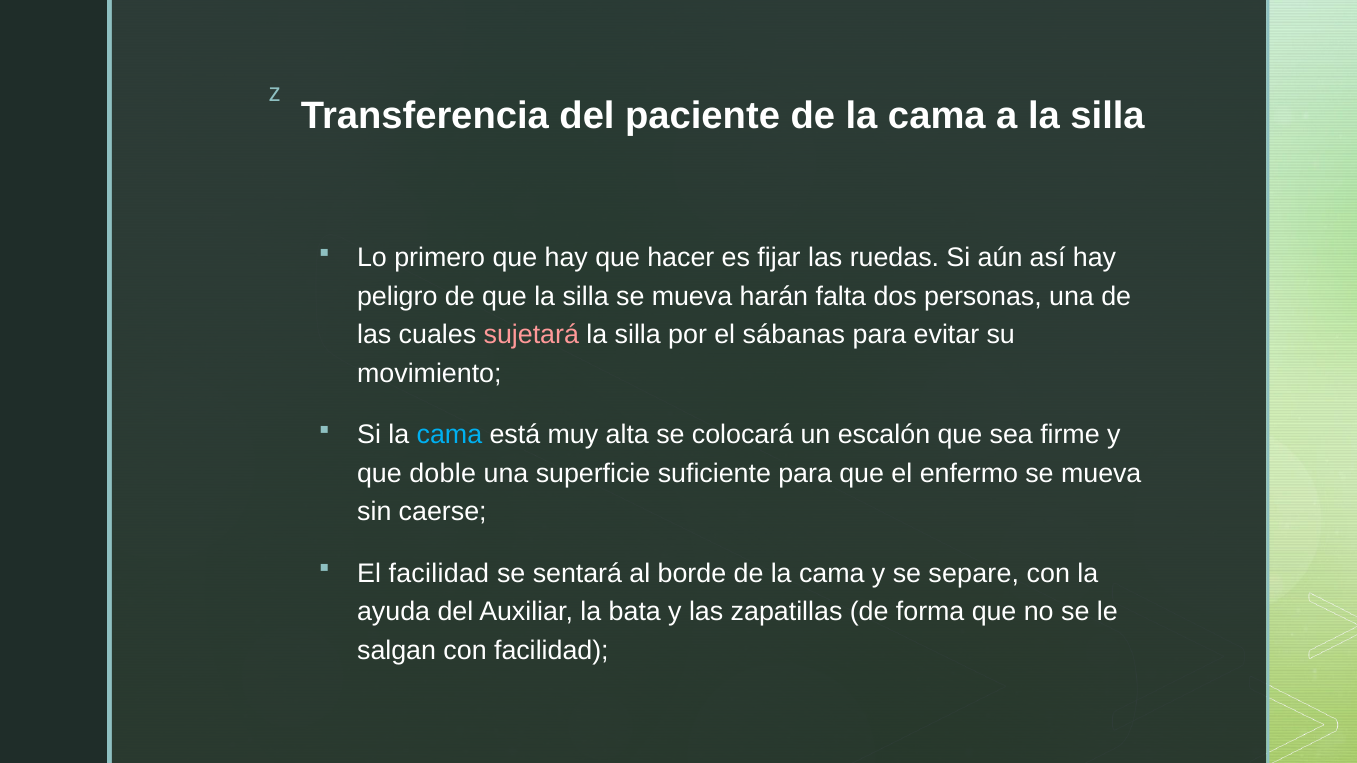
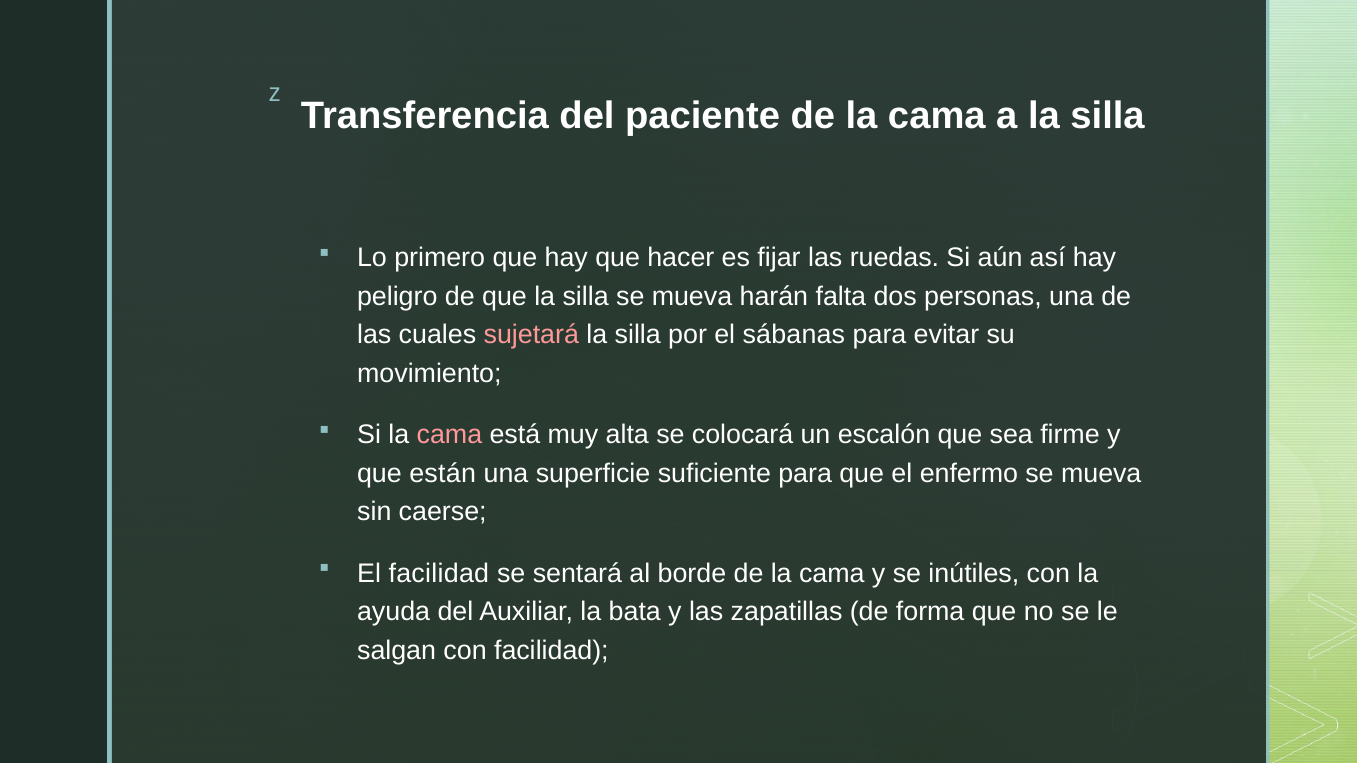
cama at (449, 435) colour: light blue -> pink
doble: doble -> están
separe: separe -> inútiles
